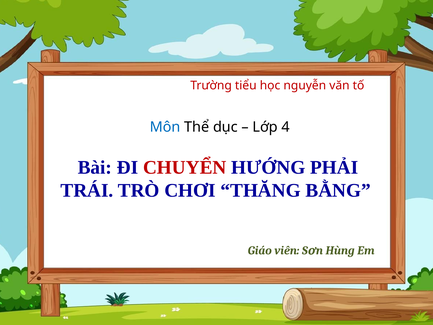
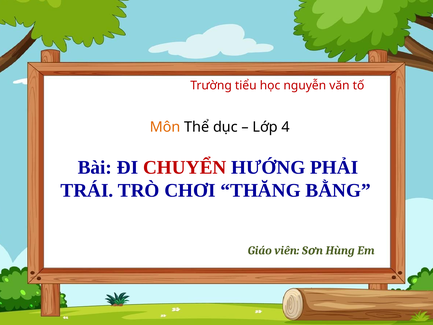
Môn colour: blue -> orange
